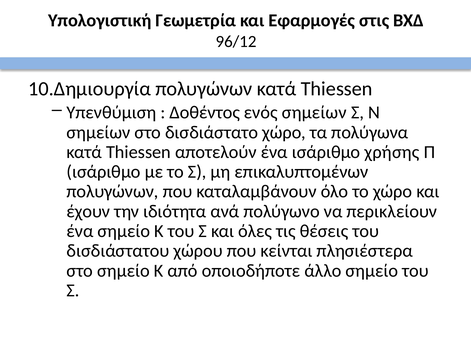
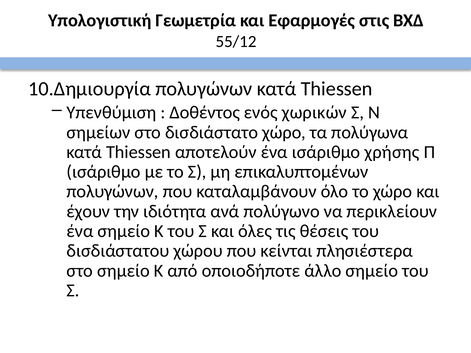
96/12: 96/12 -> 55/12
ενός σημείων: σημείων -> χωρικών
